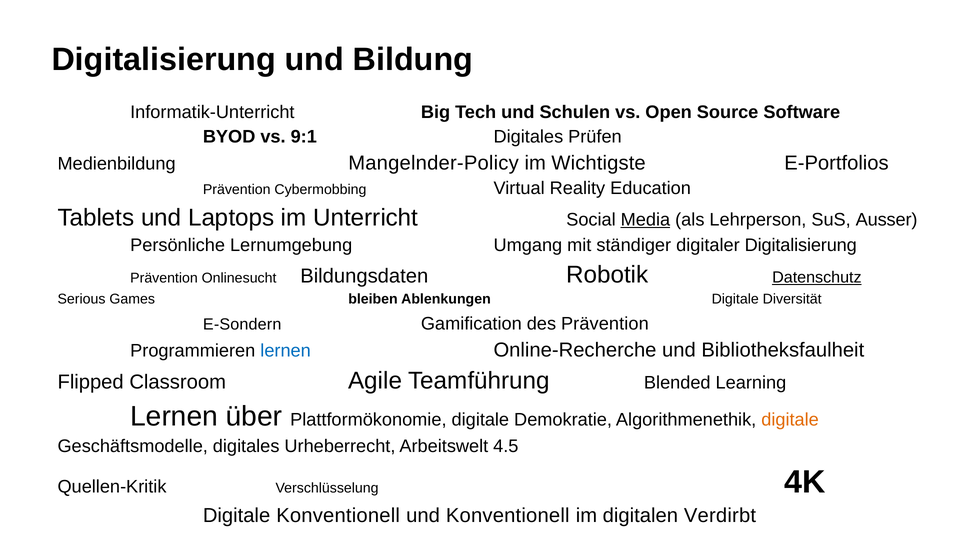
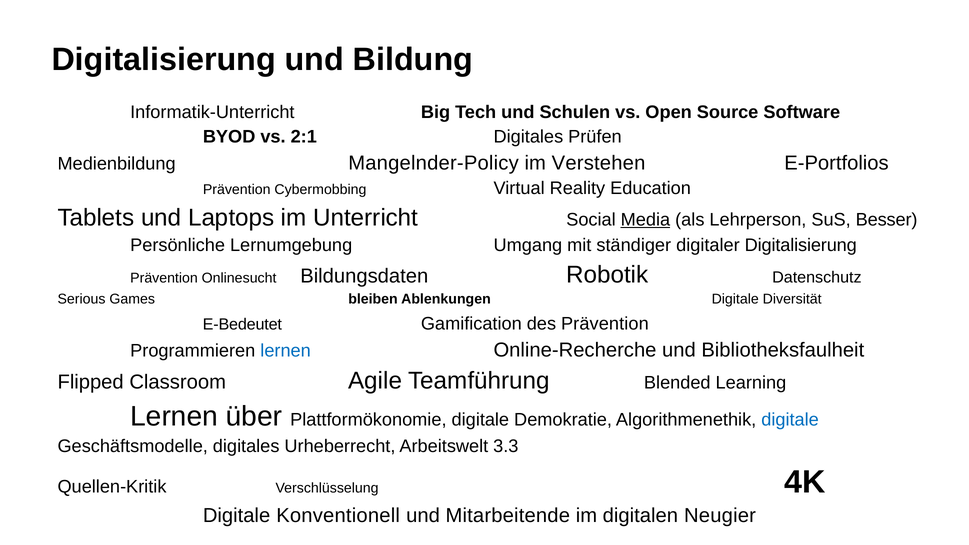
9:1: 9:1 -> 2:1
Wichtigste: Wichtigste -> Verstehen
Ausser: Ausser -> Besser
Datenschutz underline: present -> none
E-Sondern: E-Sondern -> E-Bedeutet
digitale at (790, 420) colour: orange -> blue
4.5: 4.5 -> 3.3
und Konventionell: Konventionell -> Mitarbeitende
Verdirbt: Verdirbt -> Neugier
